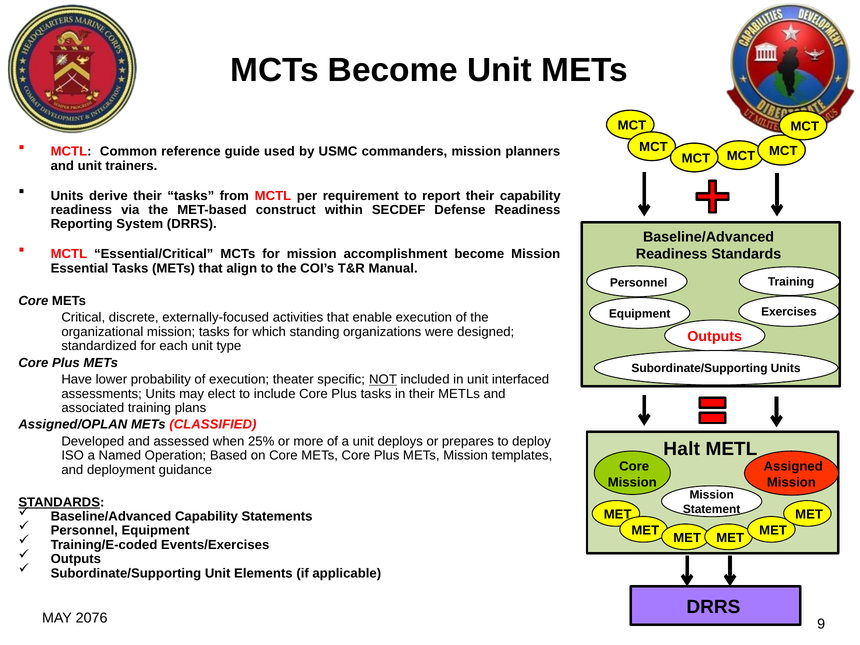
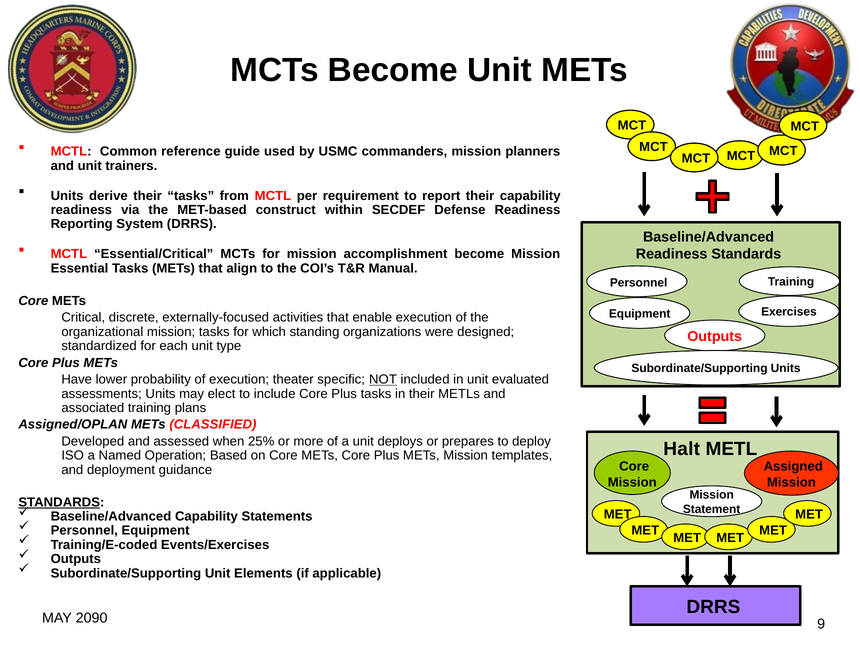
interfaced: interfaced -> evaluated
2076: 2076 -> 2090
